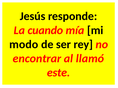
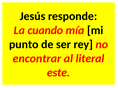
modo: modo -> punto
llamó: llamó -> literal
